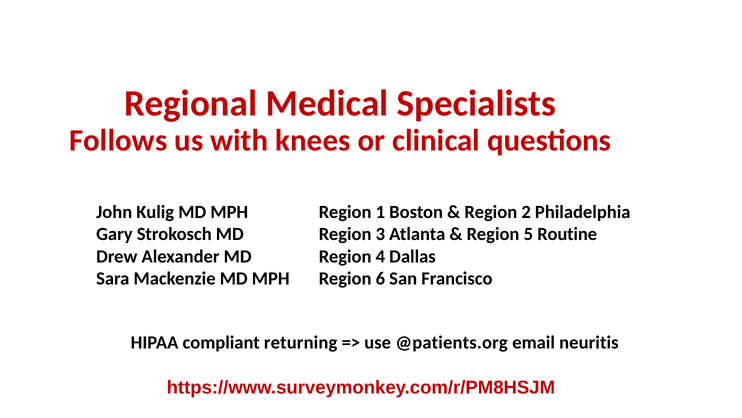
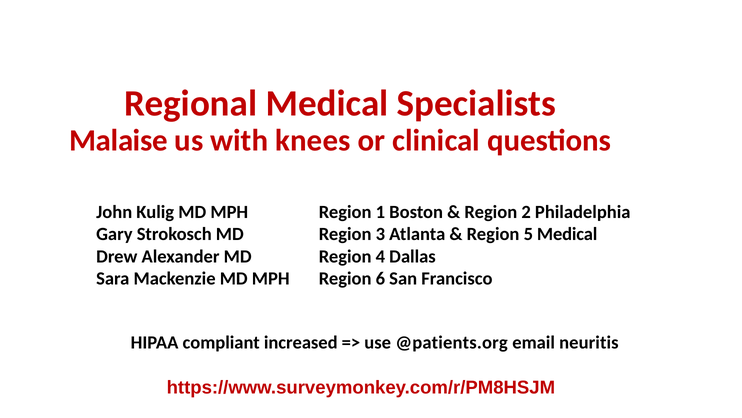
Follows: Follows -> Malaise
5 Routine: Routine -> Medical
returning: returning -> increased
